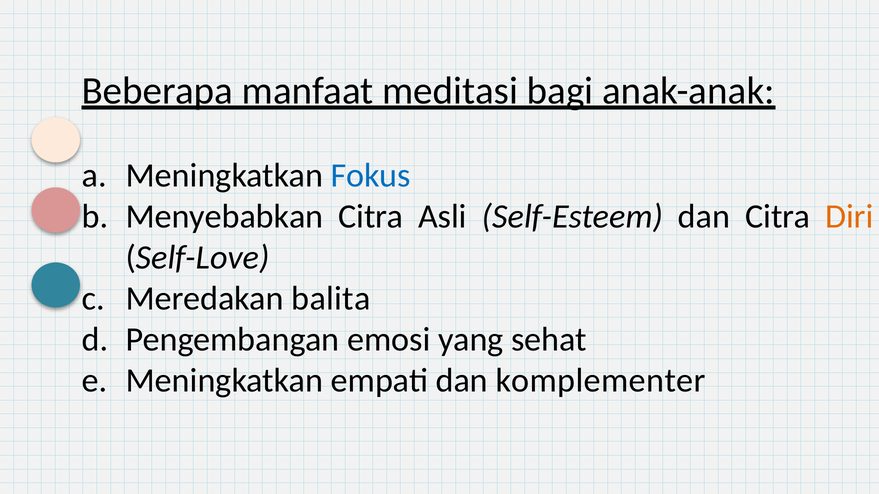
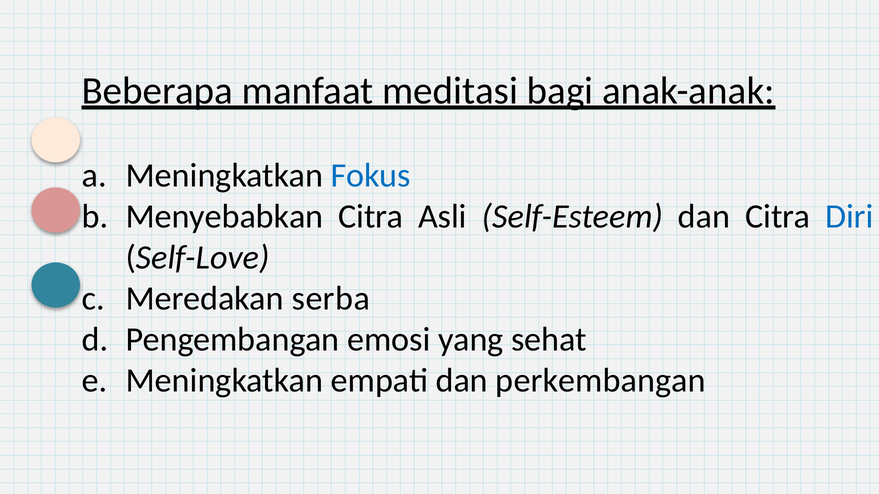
Diri colour: orange -> blue
balita: balita -> serba
komplementer: komplementer -> perkembangan
